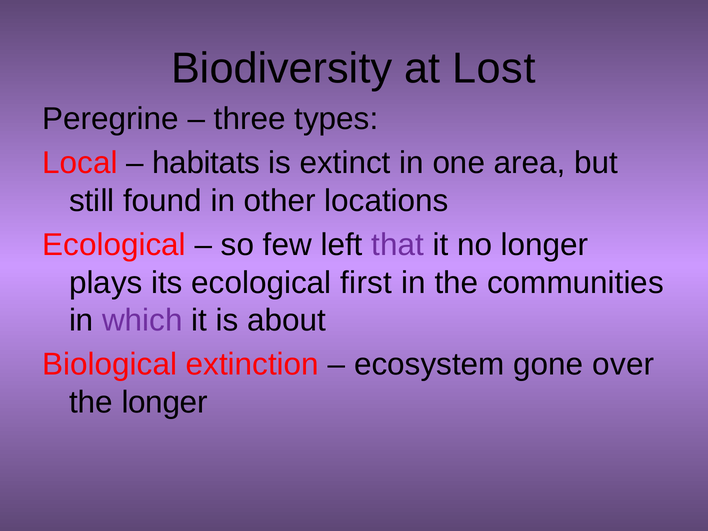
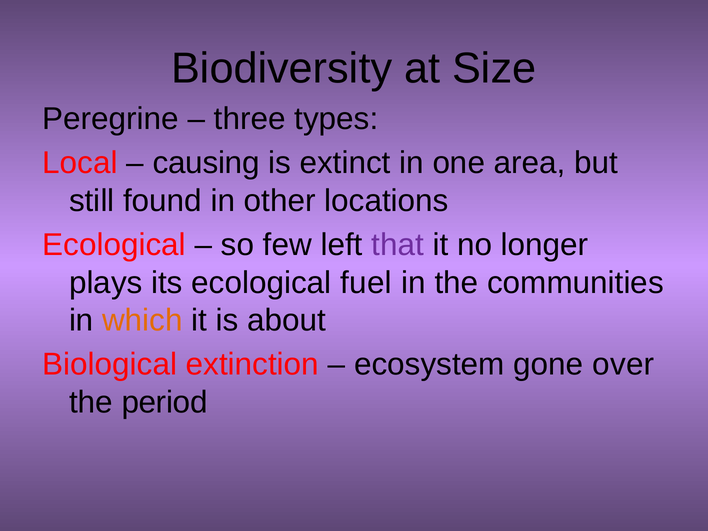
Lost: Lost -> Size
habitats: habitats -> causing
first: first -> fuel
which colour: purple -> orange
the longer: longer -> period
